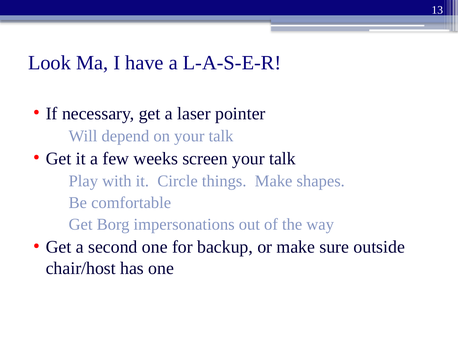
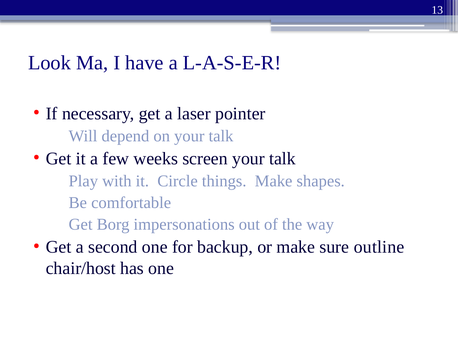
outside: outside -> outline
